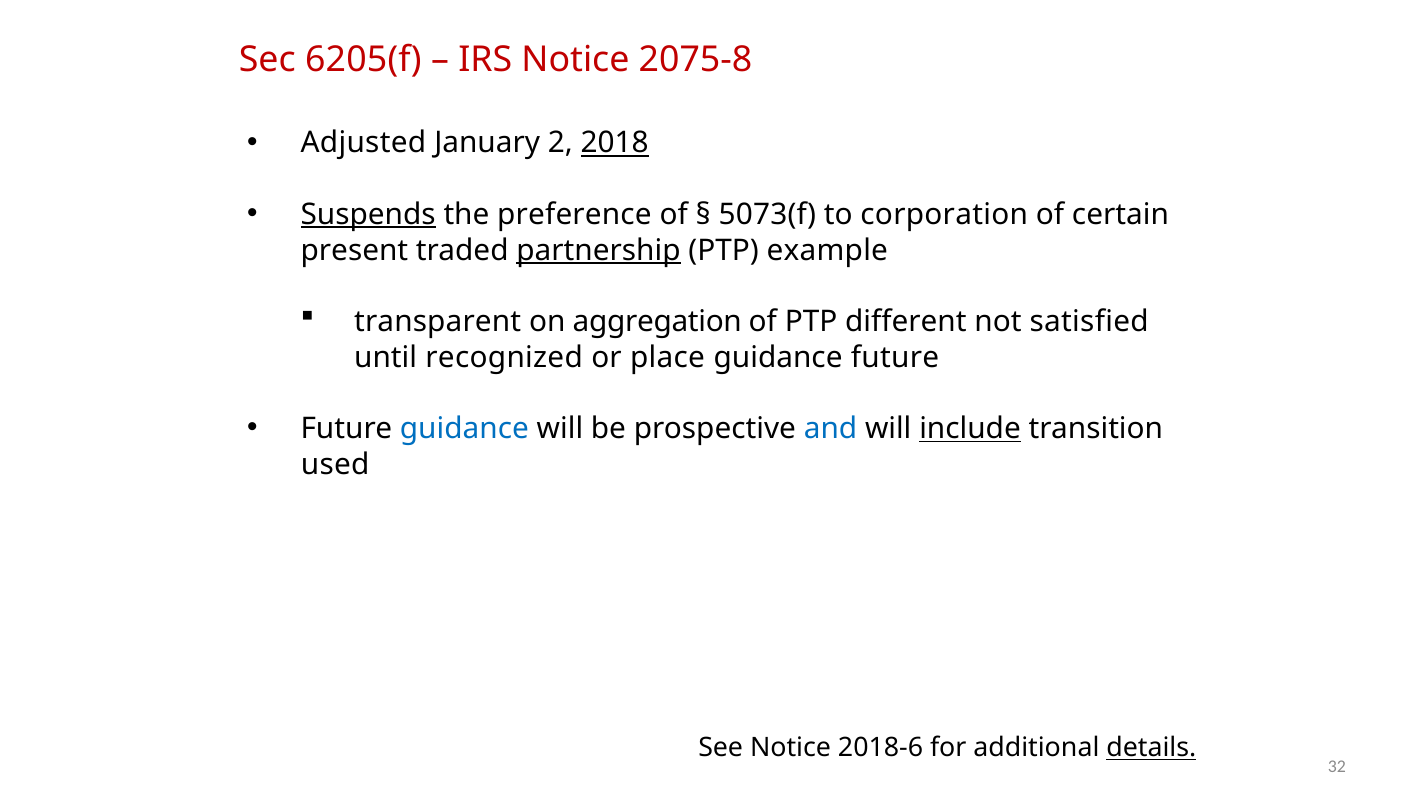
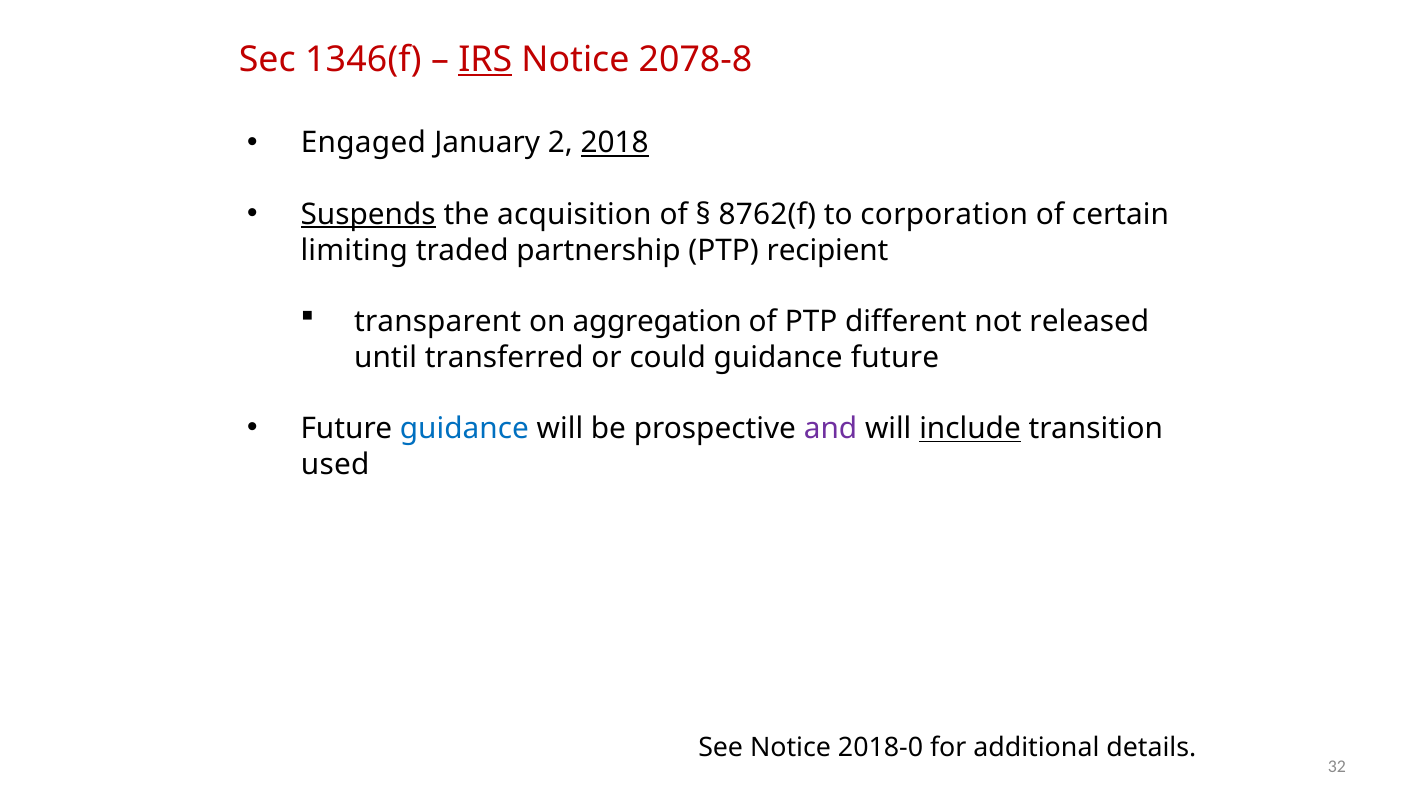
6205(f: 6205(f -> 1346(f
IRS underline: none -> present
2075-8: 2075-8 -> 2078-8
Adjusted: Adjusted -> Engaged
preference: preference -> acquisition
5073(f: 5073(f -> 8762(f
present: present -> limiting
partnership underline: present -> none
example: example -> recipient
satisfied: satisfied -> released
recognized: recognized -> transferred
place: place -> could
and colour: blue -> purple
2018-6: 2018-6 -> 2018-0
details underline: present -> none
